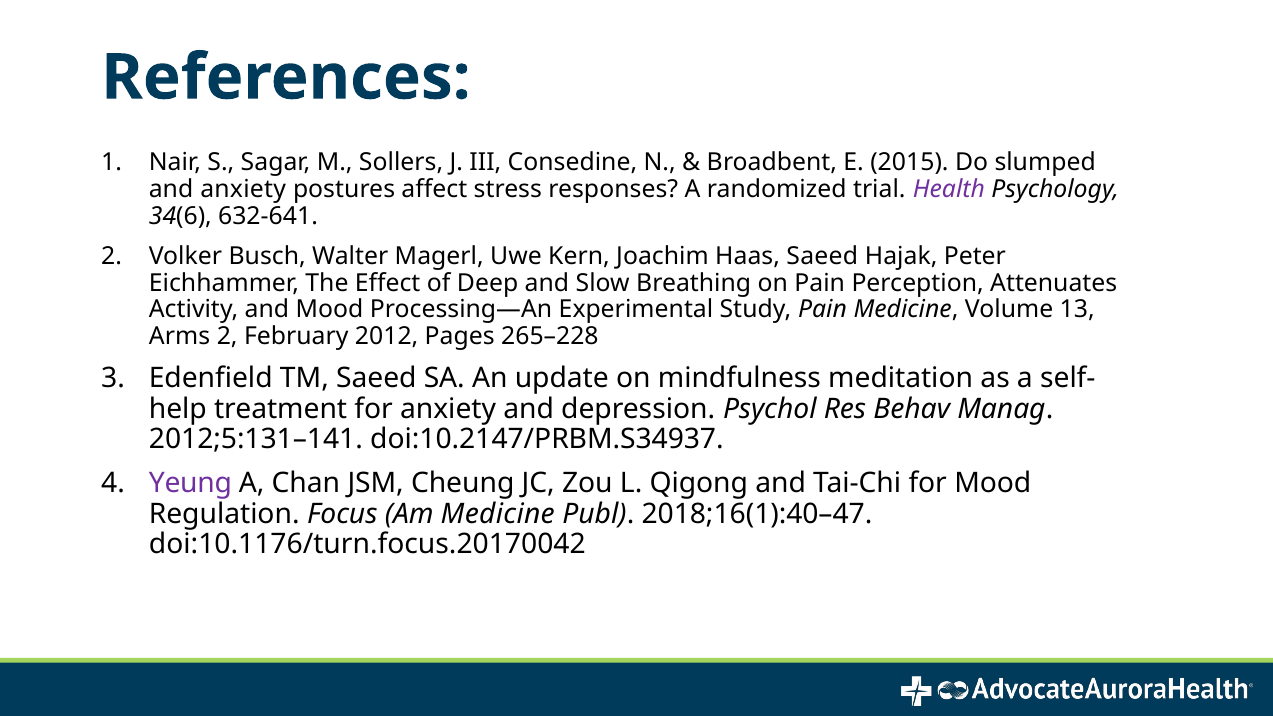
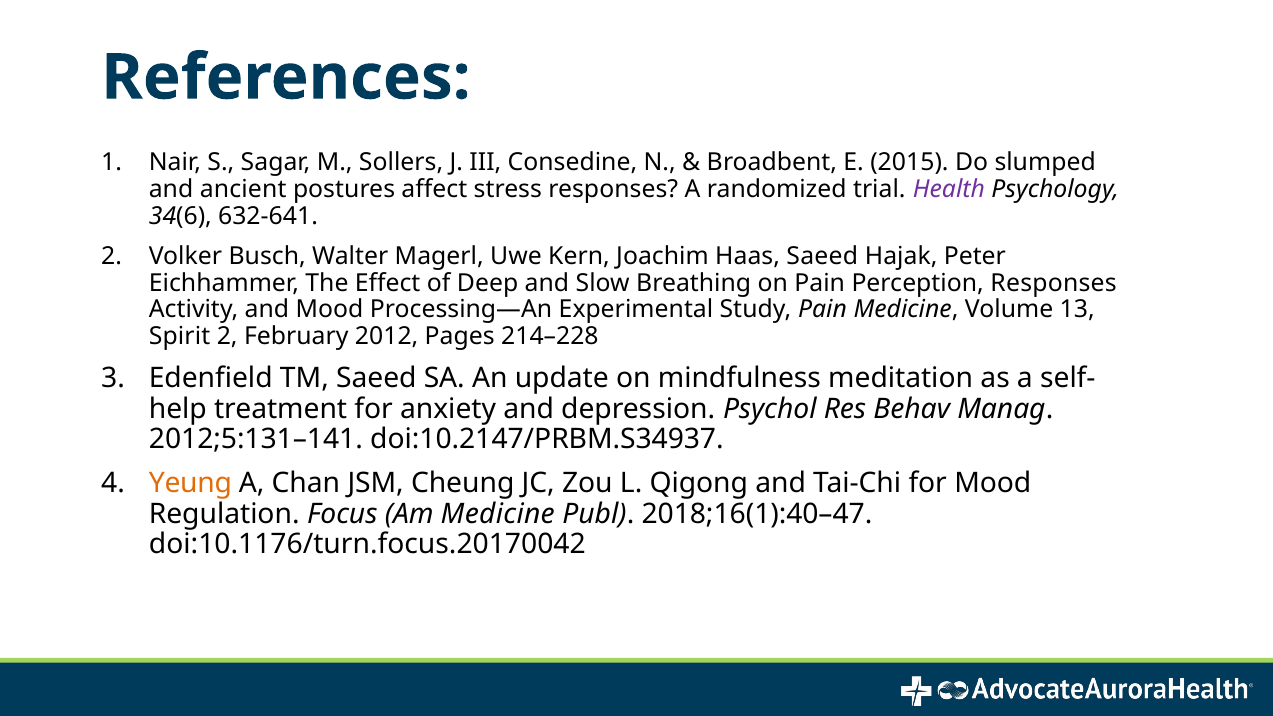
and anxiety: anxiety -> ancient
Perception Attenuates: Attenuates -> Responses
Arms: Arms -> Spirit
265–228: 265–228 -> 214–228
Yeung colour: purple -> orange
